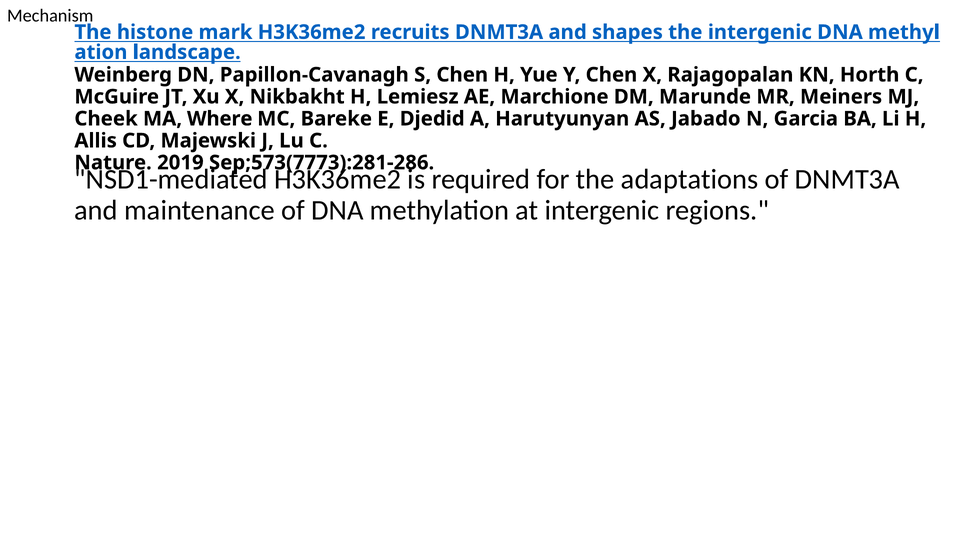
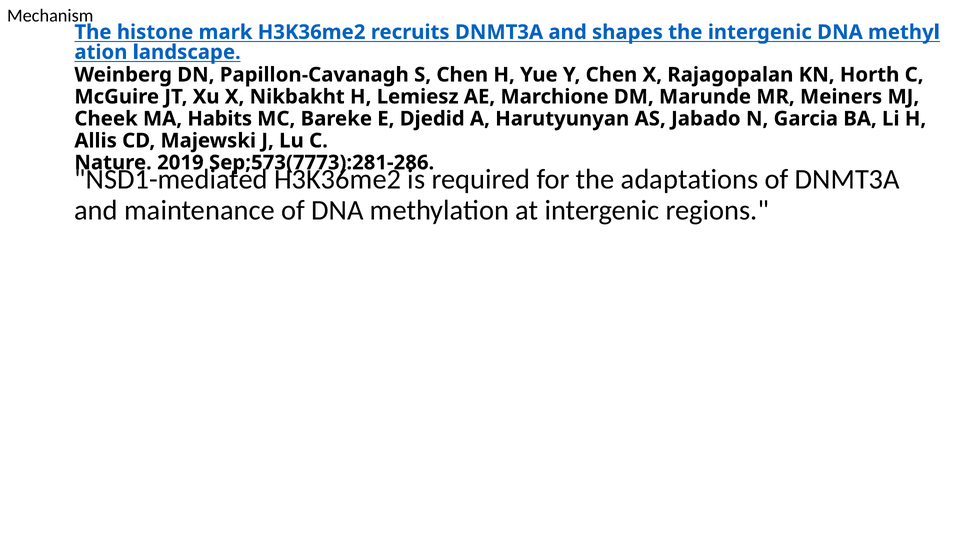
Where: Where -> Habits
